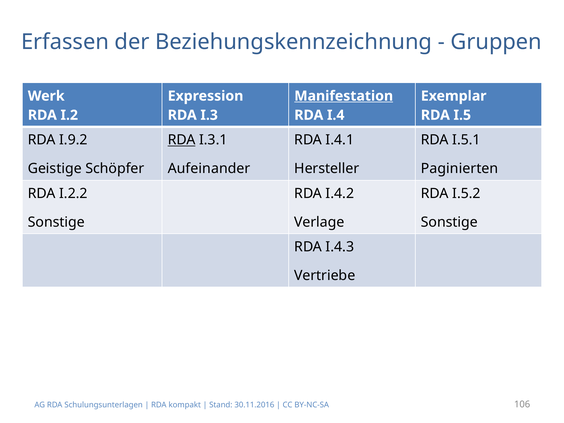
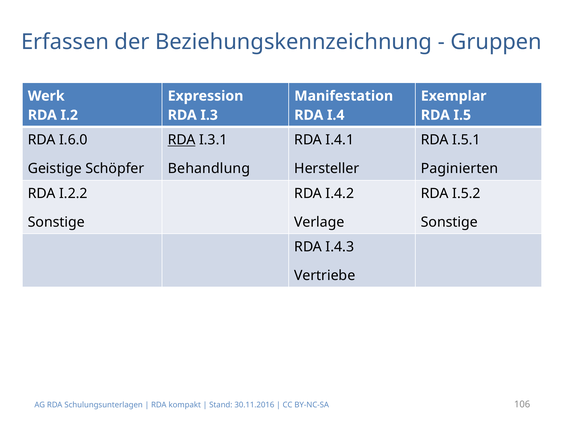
Manifestation underline: present -> none
I.9.2: I.9.2 -> I.6.0
Aufeinander: Aufeinander -> Behandlung
